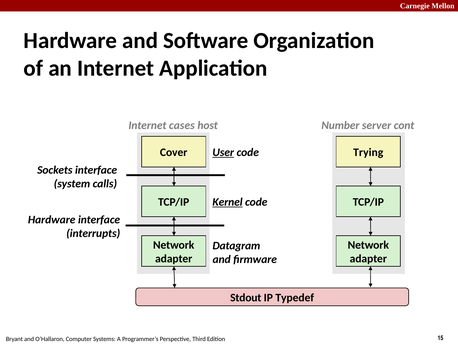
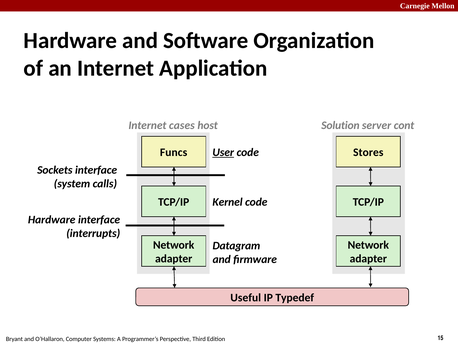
Number: Number -> Solution
Cover: Cover -> Funcs
Trying: Trying -> Stores
Kernel underline: present -> none
Stdout: Stdout -> Useful
